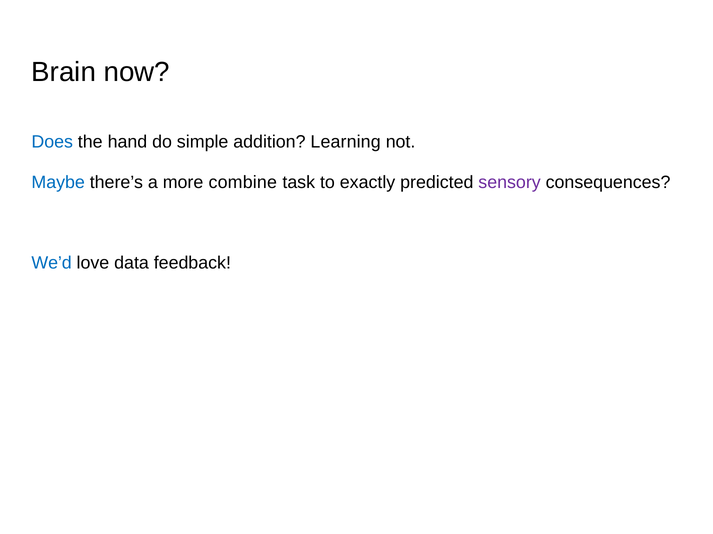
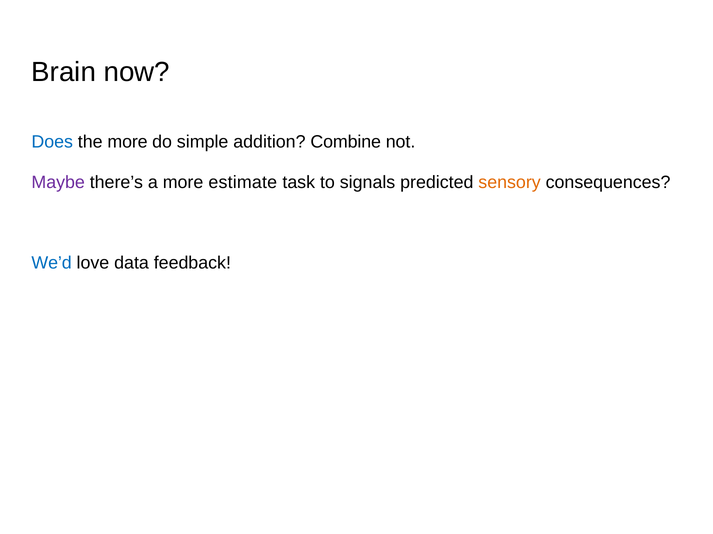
the hand: hand -> more
Learning: Learning -> Combine
Maybe colour: blue -> purple
combine: combine -> estimate
exactly: exactly -> signals
sensory colour: purple -> orange
